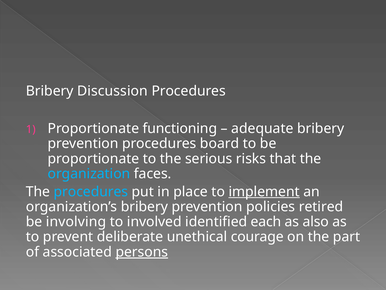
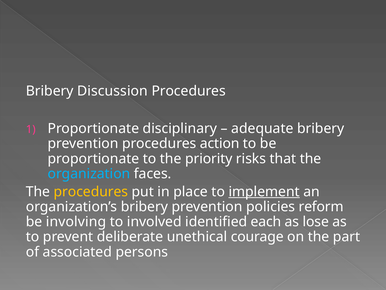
functioning: functioning -> disciplinary
board: board -> action
serious: serious -> priority
procedures at (91, 191) colour: light blue -> yellow
retired: retired -> reform
also: also -> lose
persons underline: present -> none
